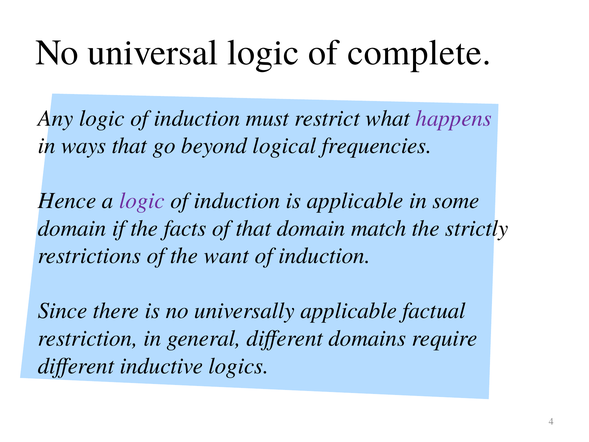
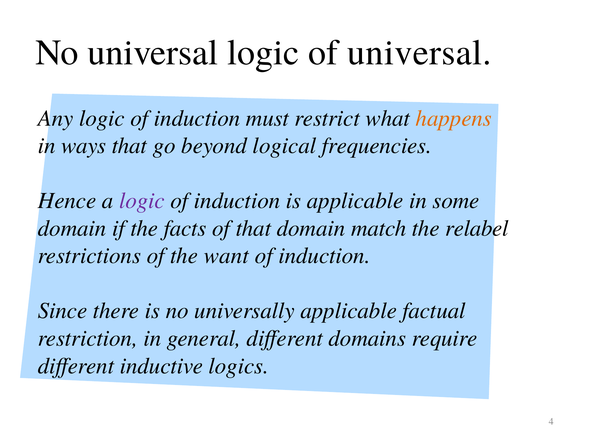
of complete: complete -> universal
happens colour: purple -> orange
strictly: strictly -> relabel
